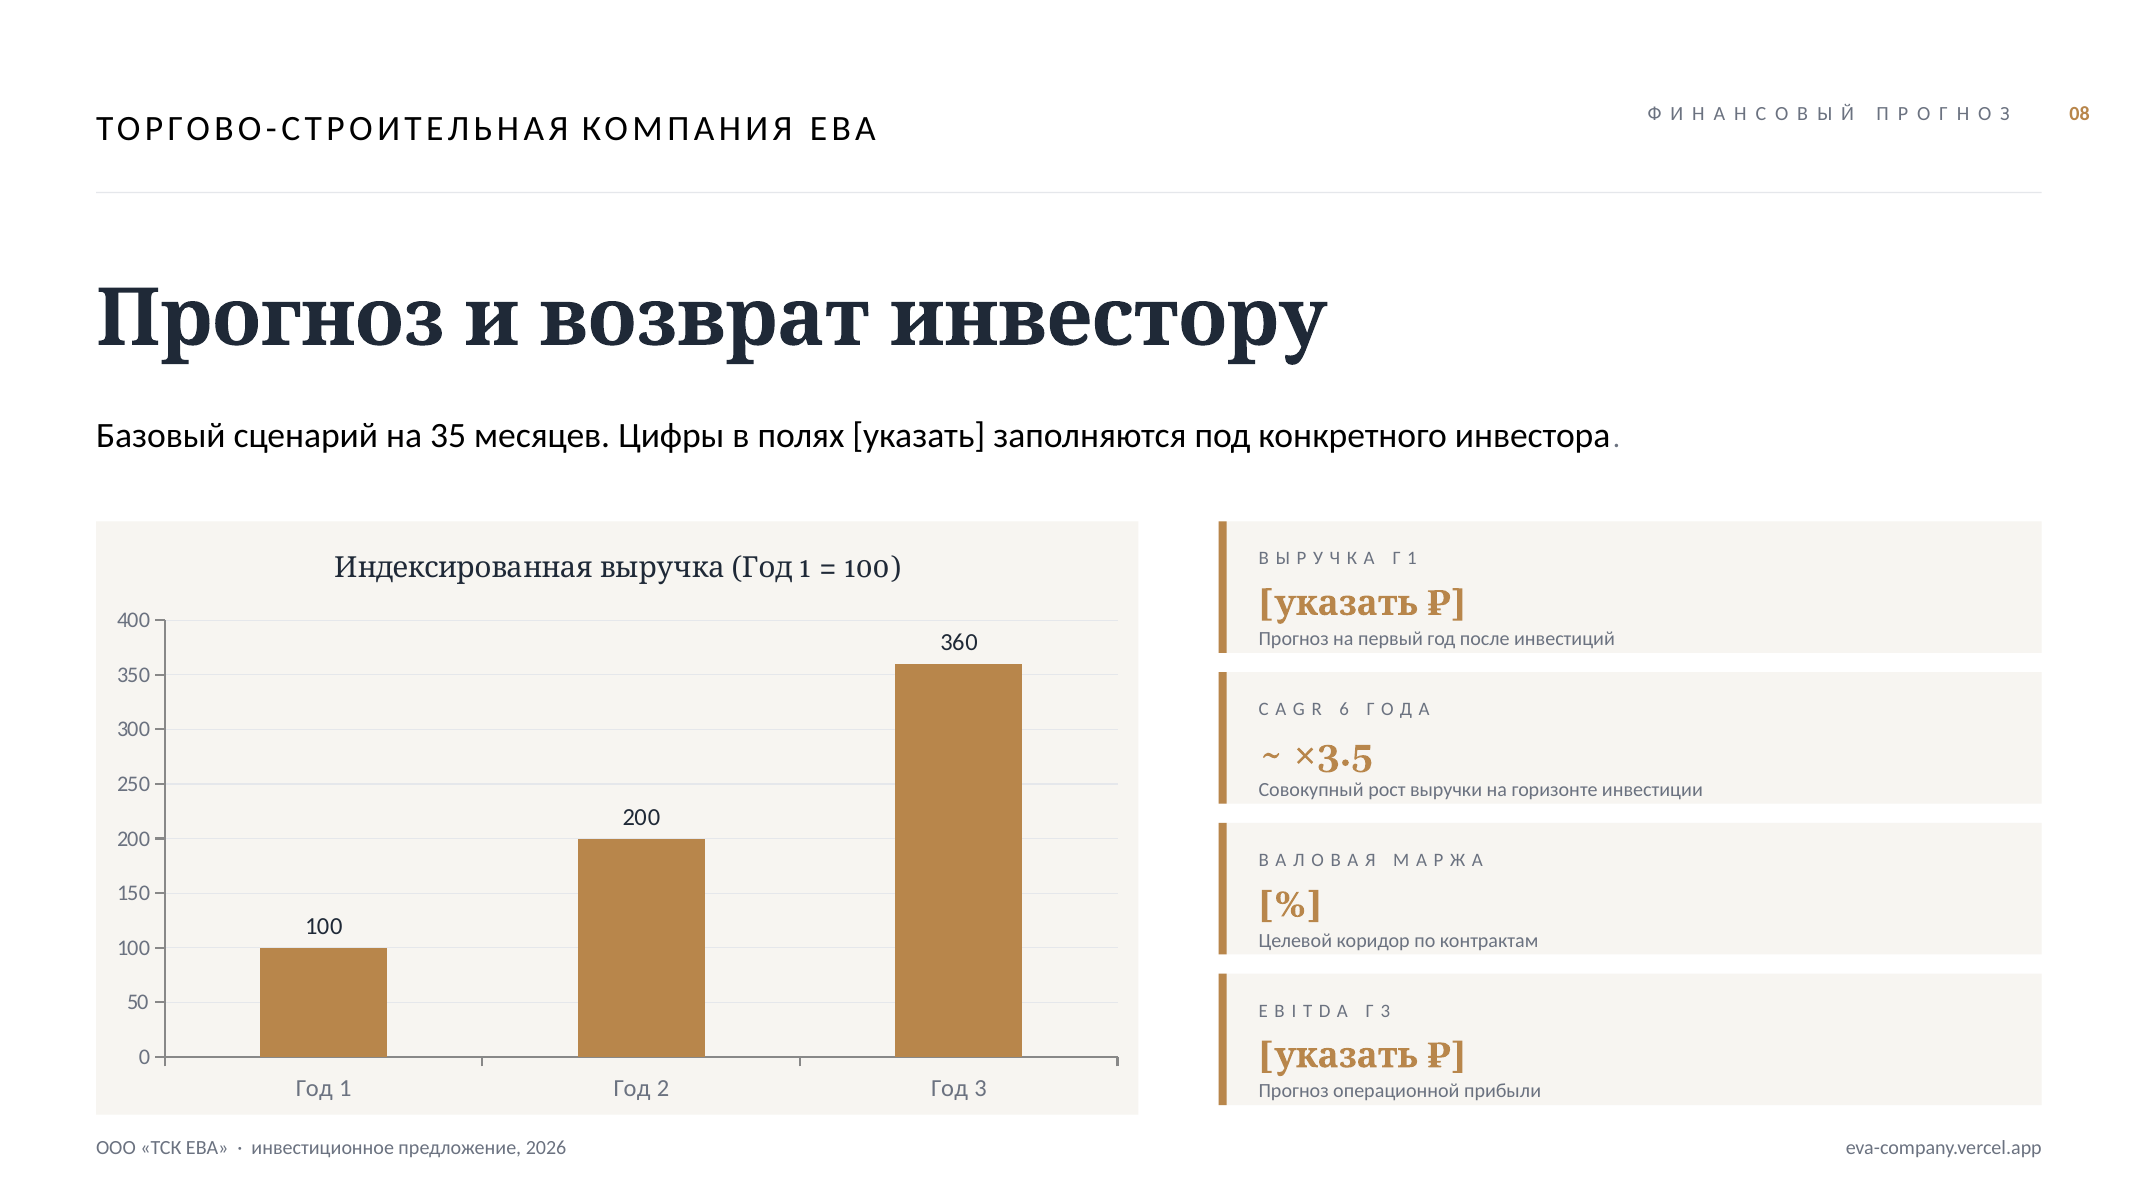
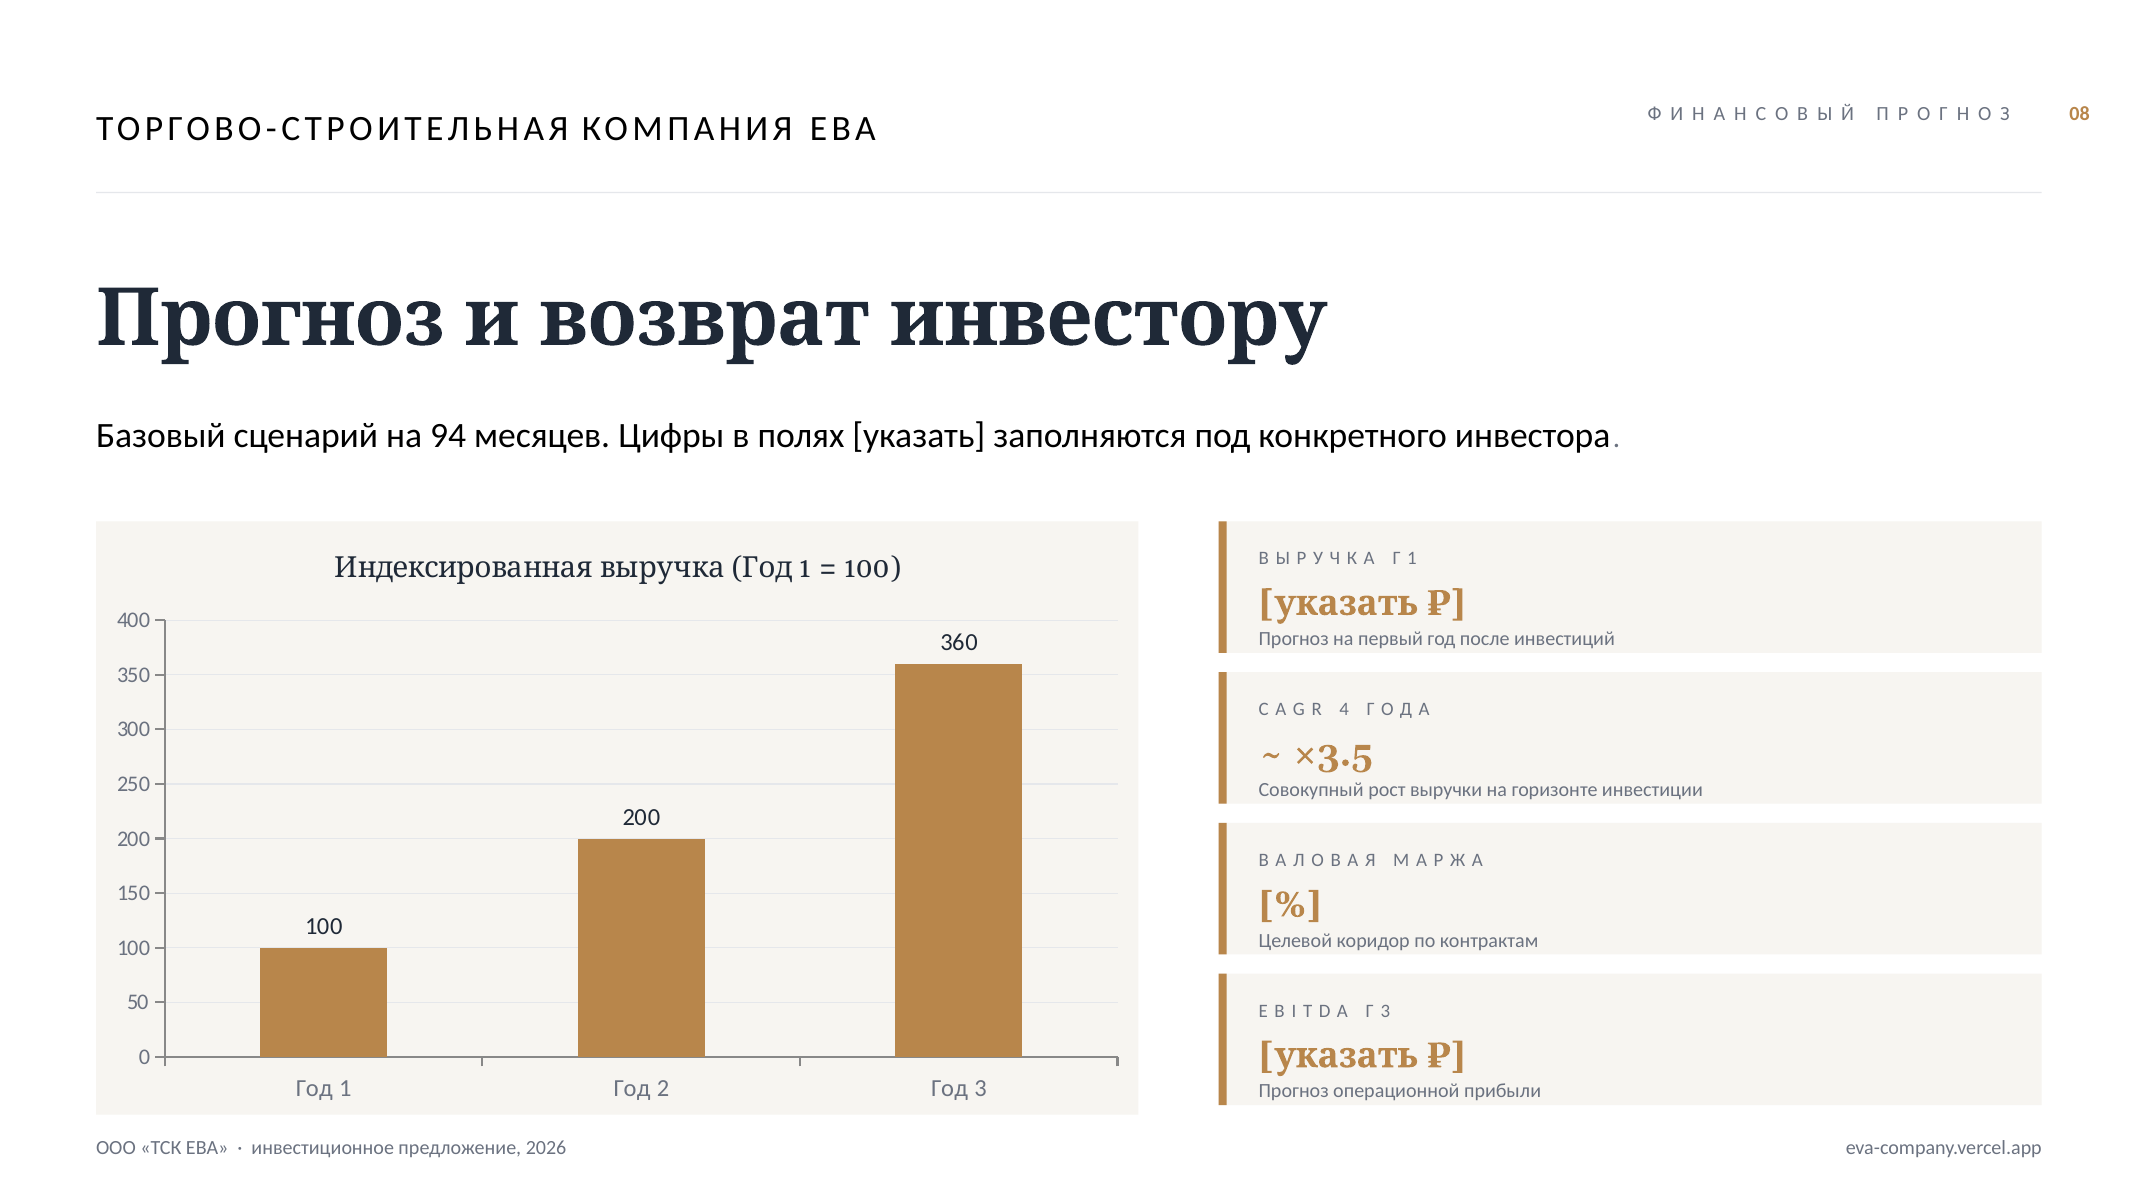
35: 35 -> 94
6: 6 -> 4
